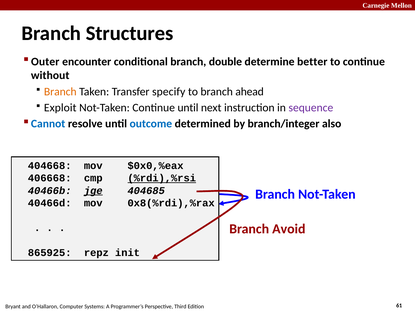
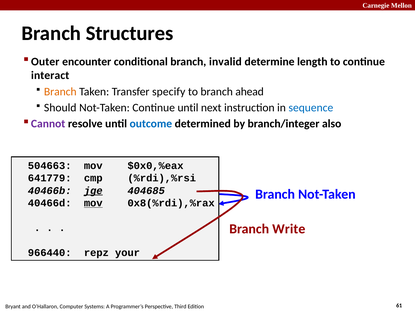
double: double -> invalid
better: better -> length
without: without -> interact
Exploit: Exploit -> Should
sequence colour: purple -> blue
Cannot colour: blue -> purple
404668: 404668 -> 504663
406668: 406668 -> 641779
%rdi),%rsi underline: present -> none
mov at (93, 203) underline: none -> present
Avoid: Avoid -> Write
865925: 865925 -> 966440
init: init -> your
